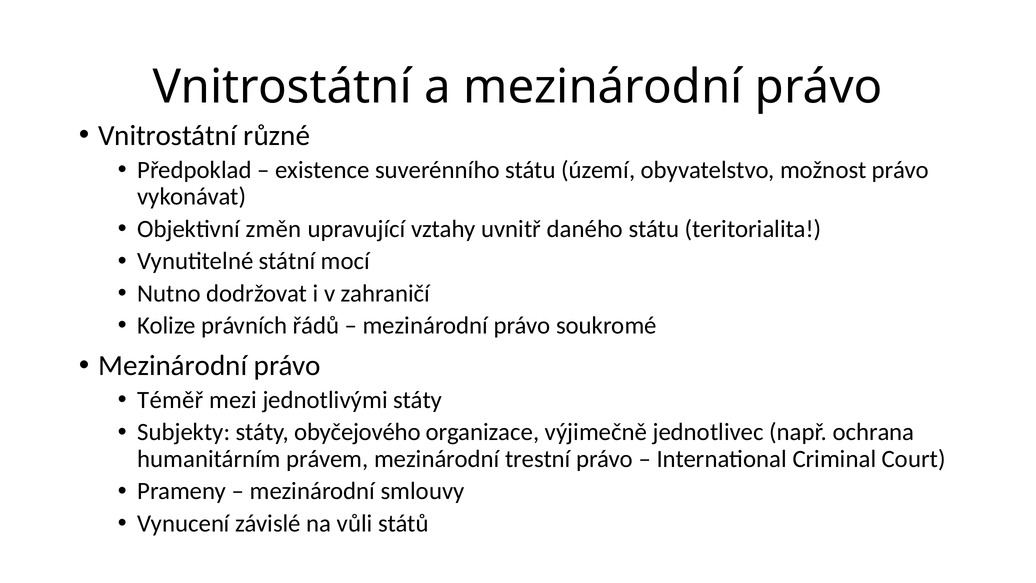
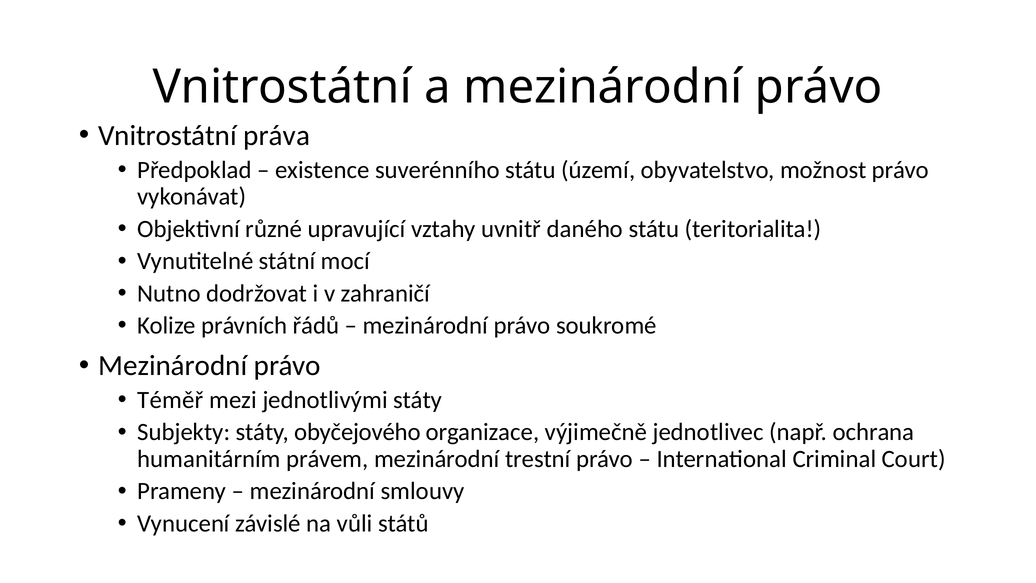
různé: různé -> práva
změn: změn -> různé
